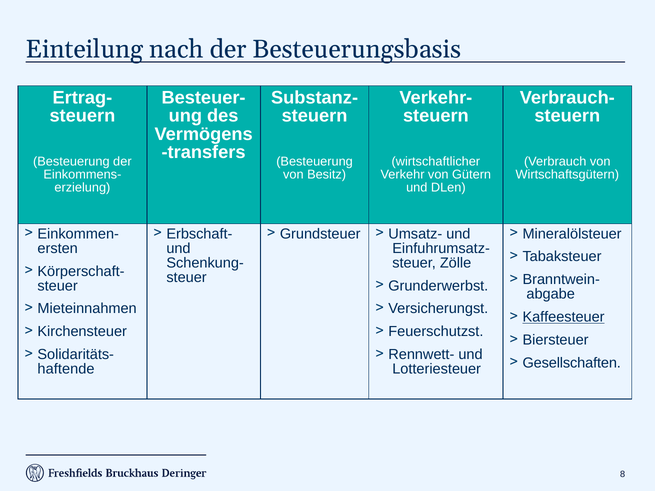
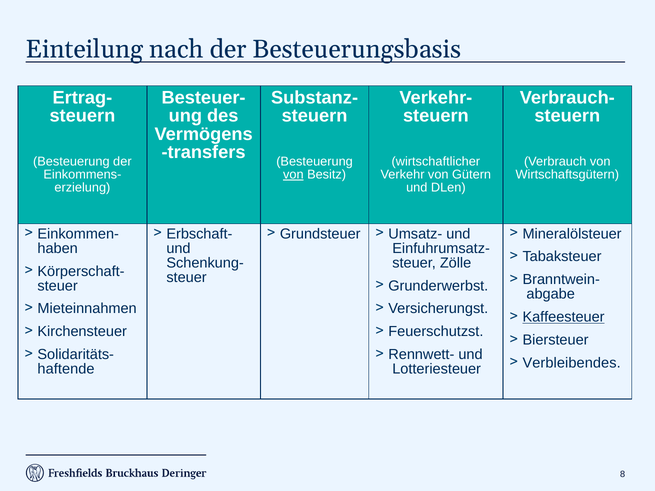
von at (293, 175) underline: none -> present
ersten: ersten -> haben
Gesellschaften: Gesellschaften -> Verbleibendes
